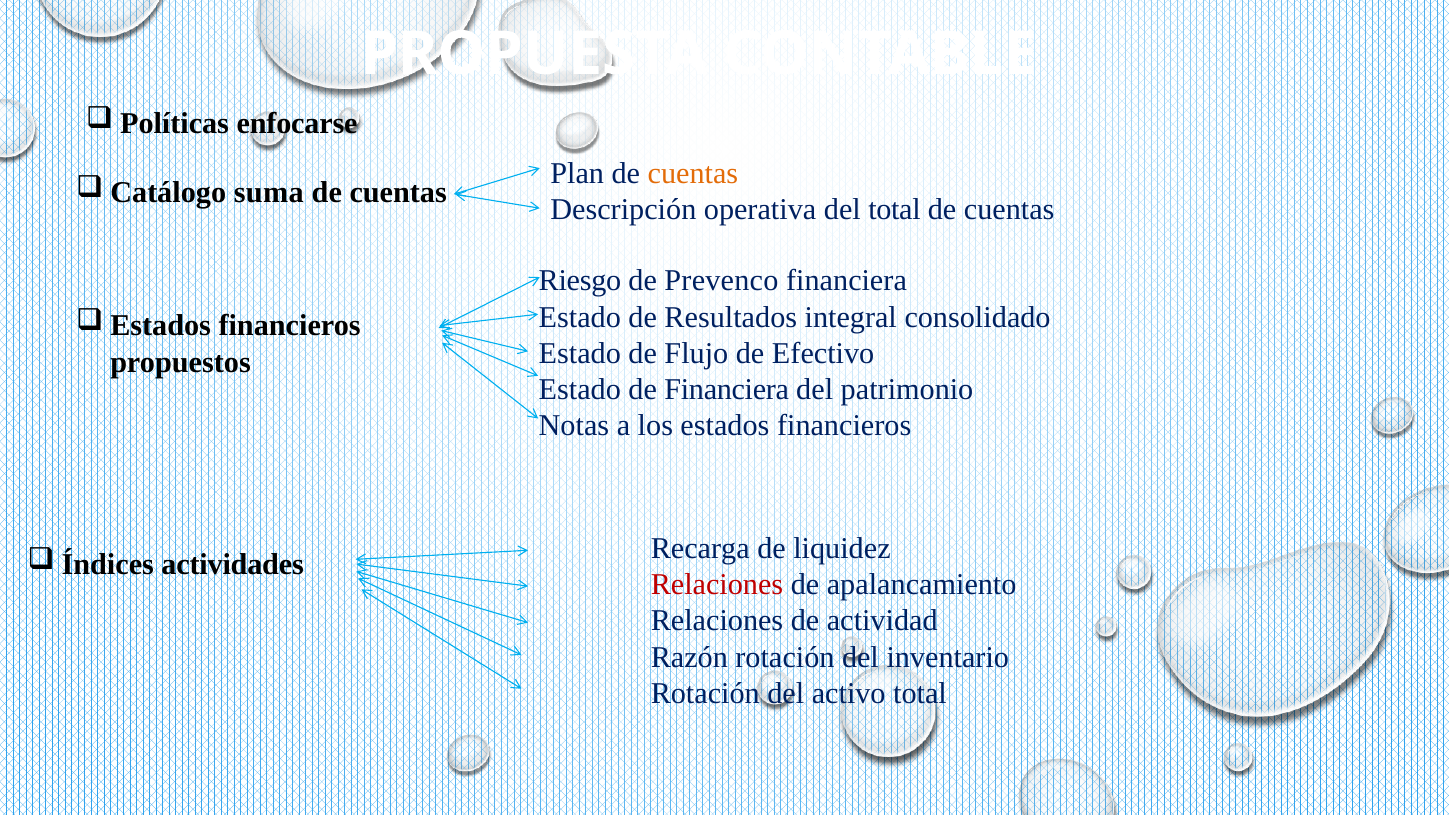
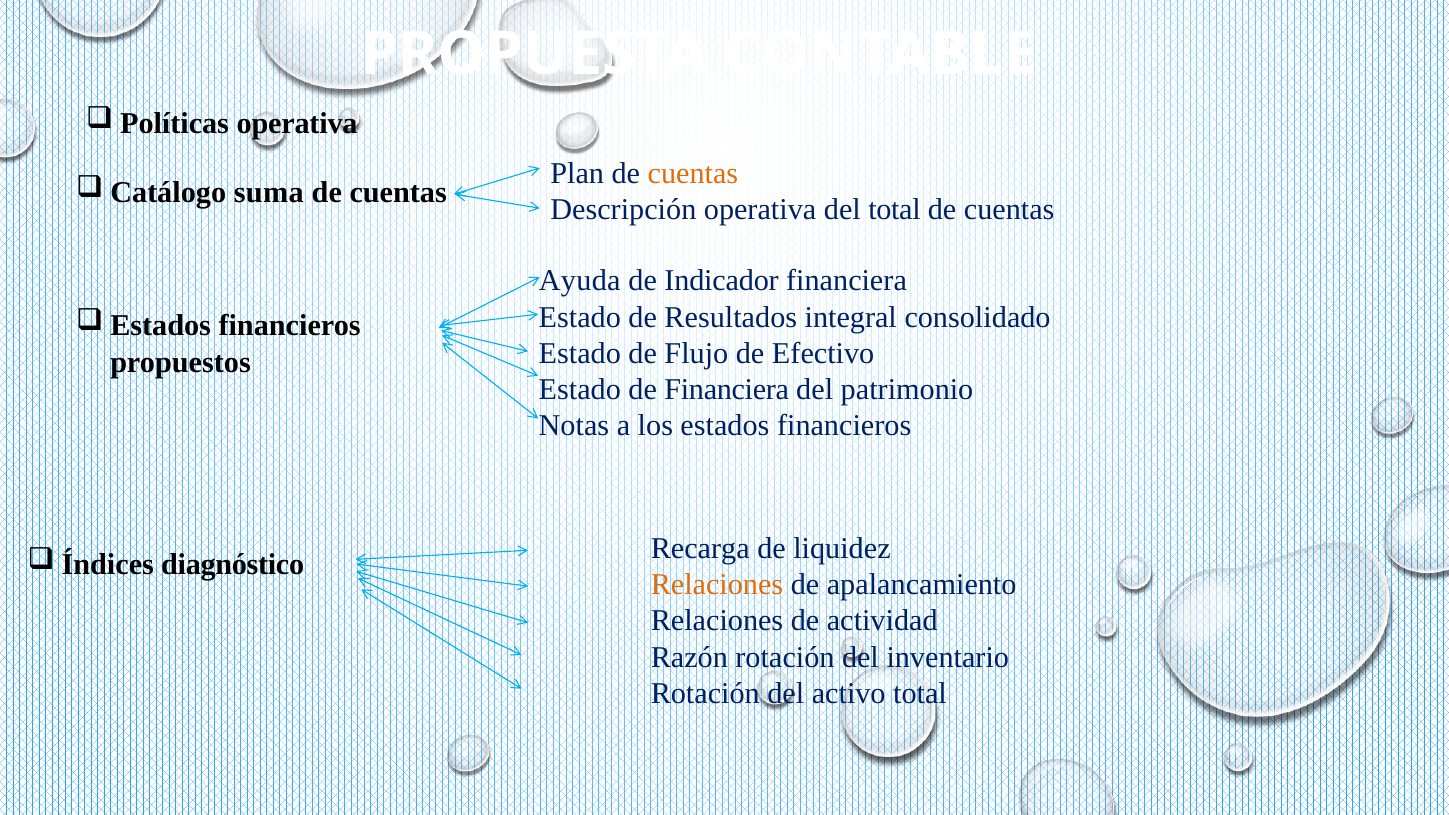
enfocarse at (297, 123): enfocarse -> operativa
Riesgo: Riesgo -> Ayuda
Prevenco: Prevenco -> Indicador
actividades: actividades -> diagnóstico
Relaciones at (717, 585) colour: red -> orange
